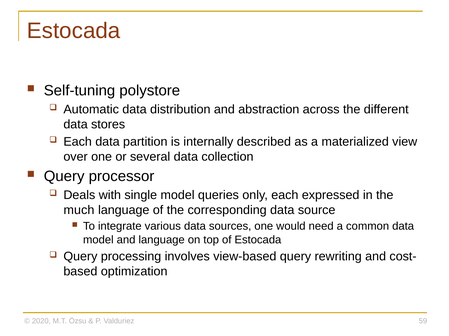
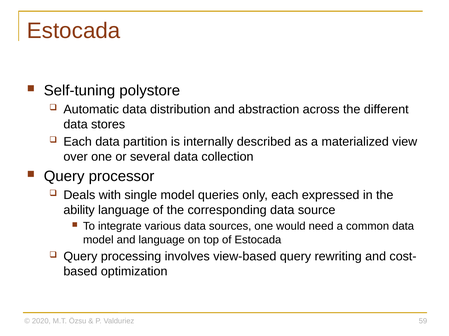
much: much -> ability
